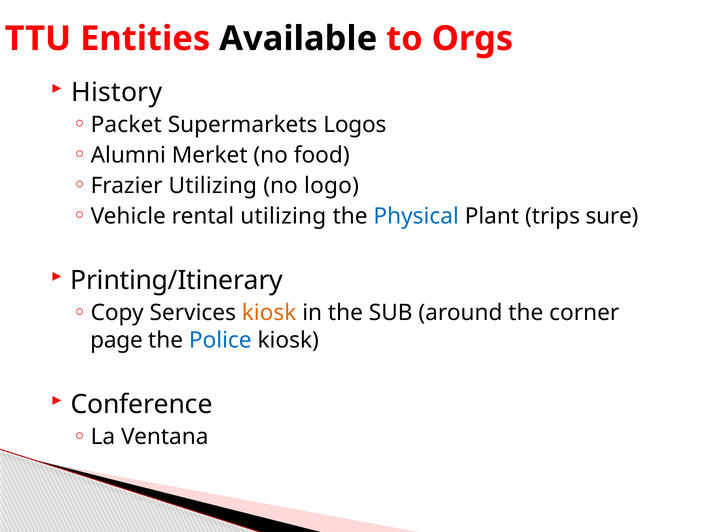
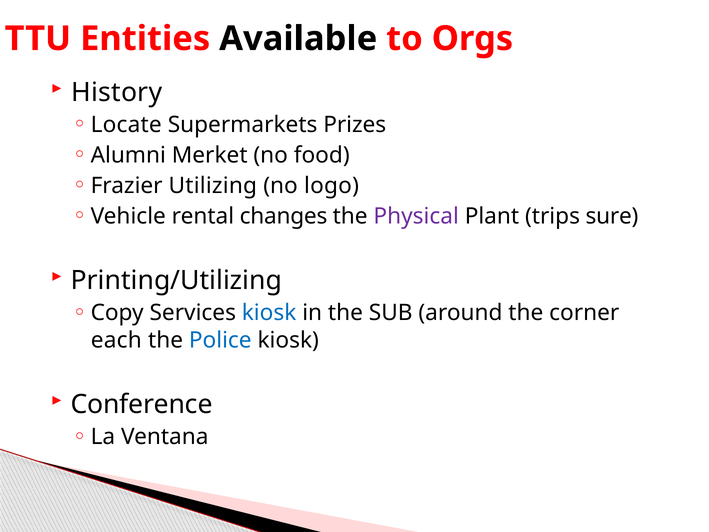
Packet: Packet -> Locate
Logos: Logos -> Prizes
rental utilizing: utilizing -> changes
Physical colour: blue -> purple
Printing/Itinerary: Printing/Itinerary -> Printing/Utilizing
kiosk at (269, 313) colour: orange -> blue
page: page -> each
